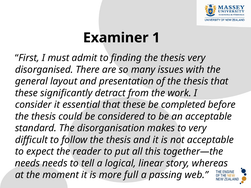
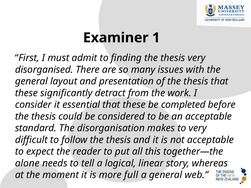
needs at (27, 163): needs -> alone
a passing: passing -> general
